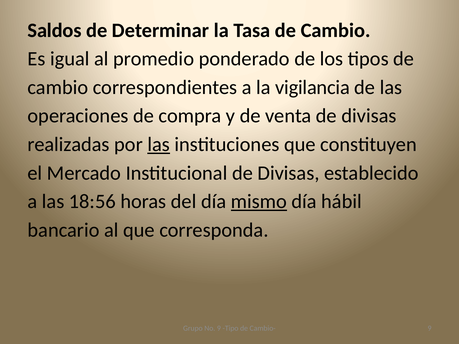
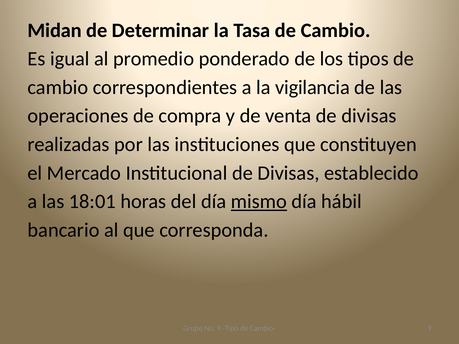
Saldos: Saldos -> Midan
las at (159, 145) underline: present -> none
18:56: 18:56 -> 18:01
